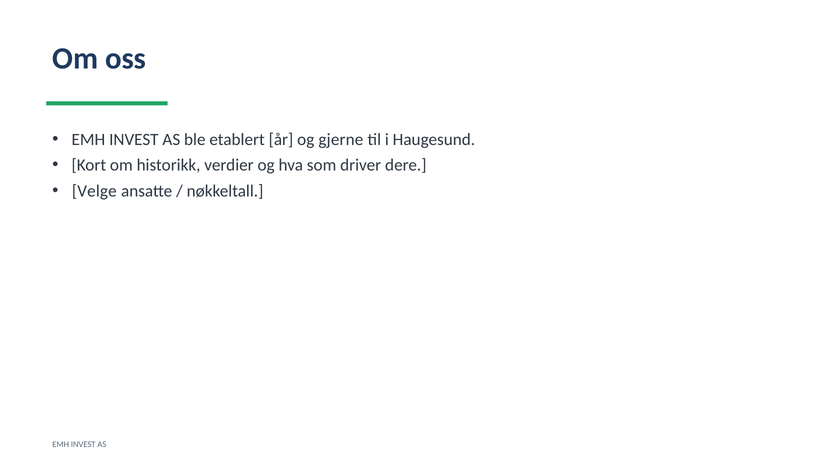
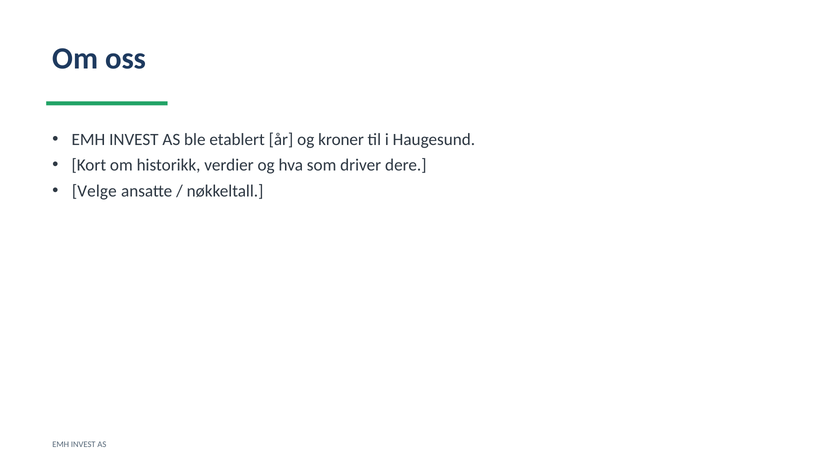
gjerne: gjerne -> kroner
